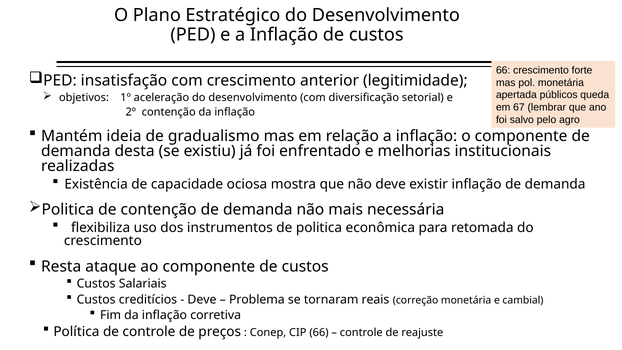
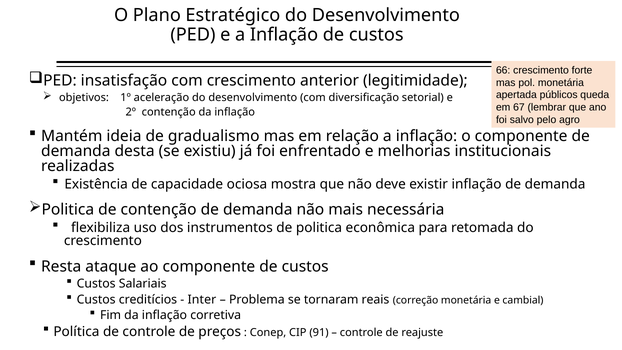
Deve at (202, 299): Deve -> Inter
CIP 66: 66 -> 91
